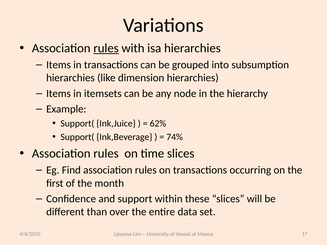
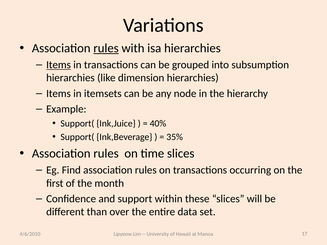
Items at (59, 65) underline: none -> present
62%: 62% -> 40%
74%: 74% -> 35%
